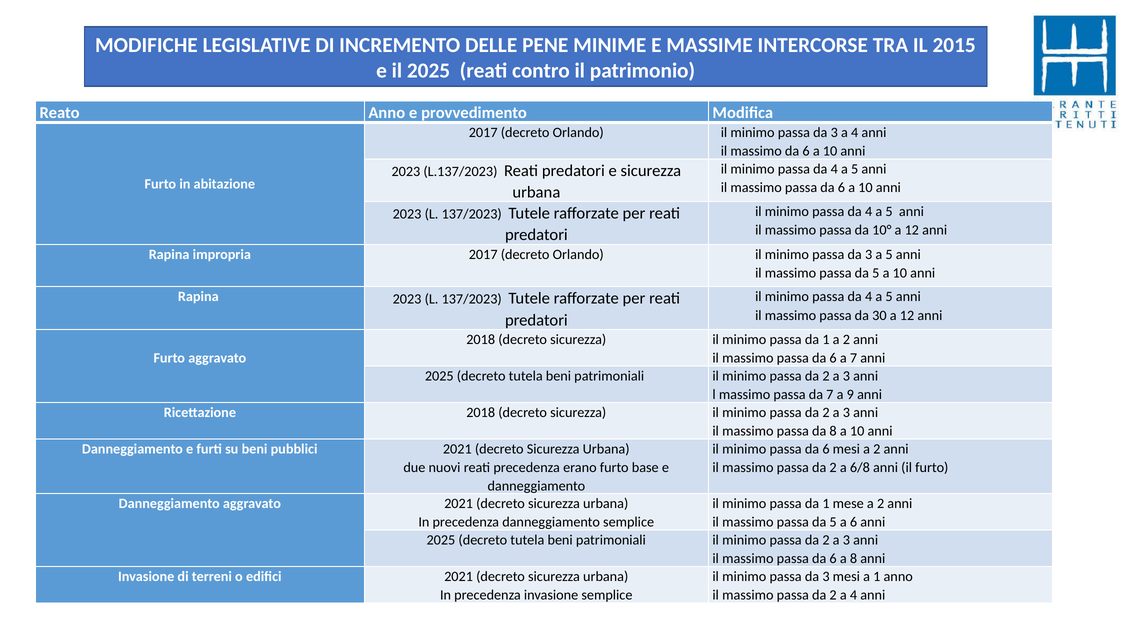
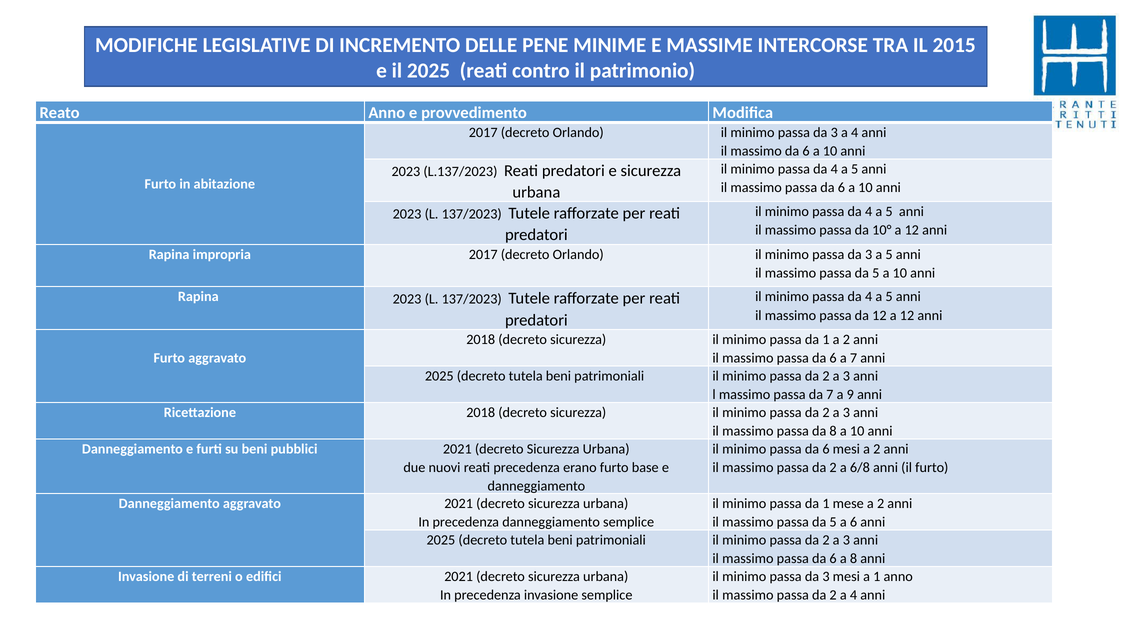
da 30: 30 -> 12
